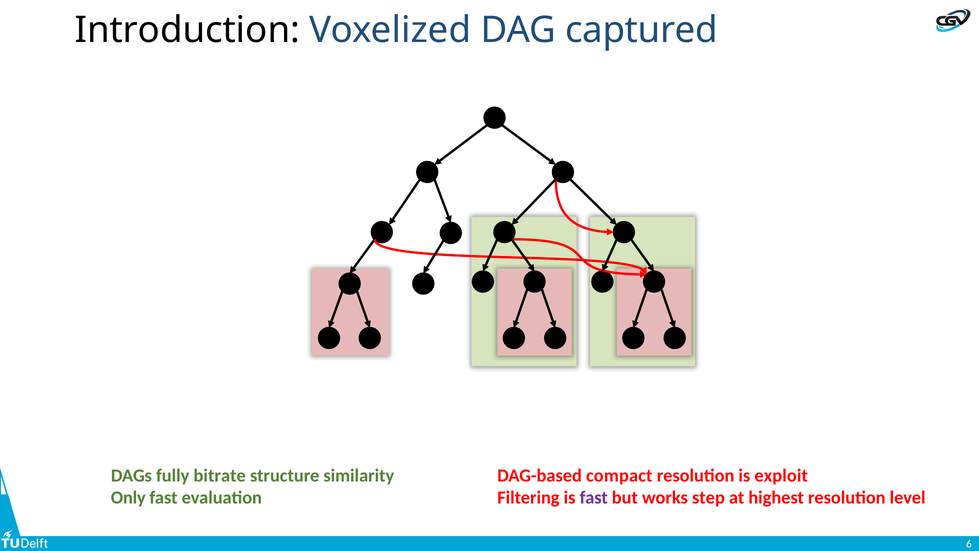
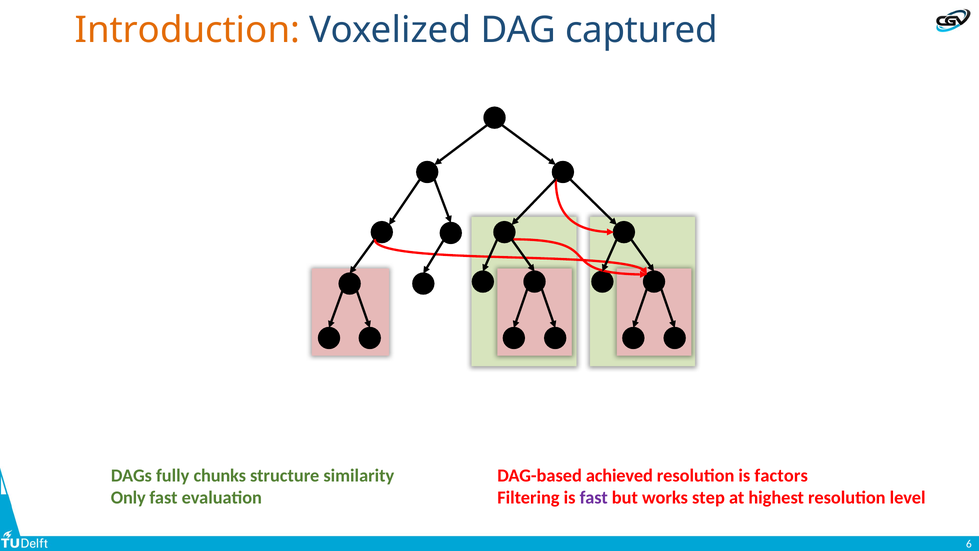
Introduction colour: black -> orange
bitrate: bitrate -> chunks
compact: compact -> achieved
exploit: exploit -> factors
